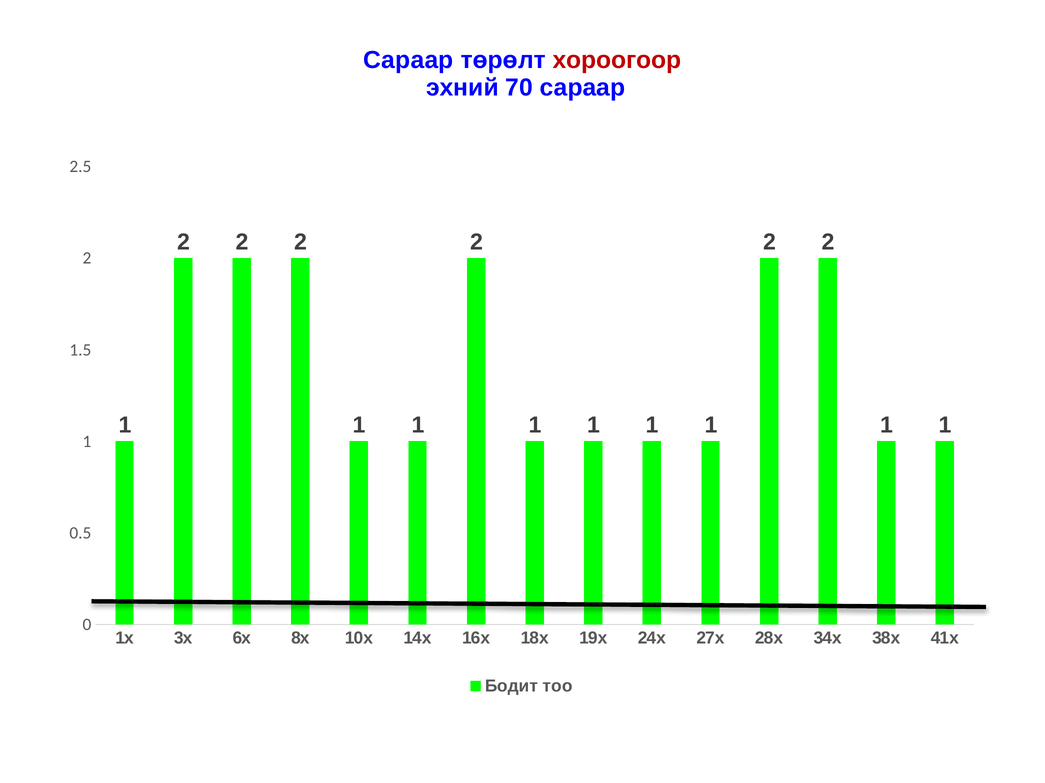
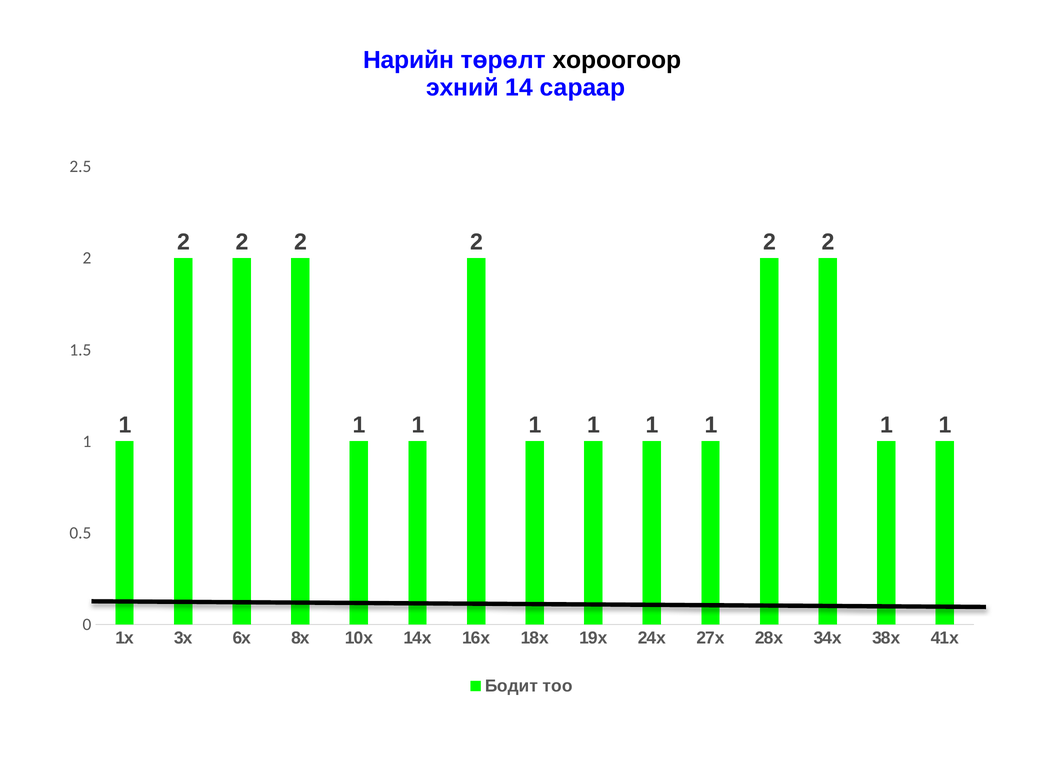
Сараар at (408, 60): Сараар -> Нарийн
хороогоор colour: red -> black
70: 70 -> 14
